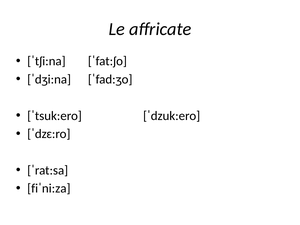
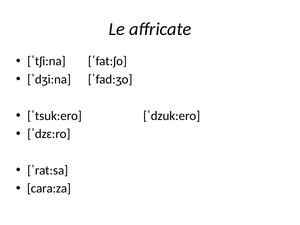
fiˈni:za: fiˈni:za -> cara:za
